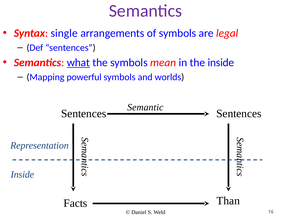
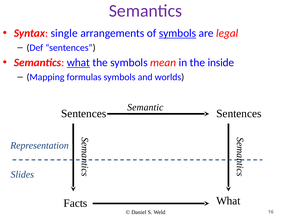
symbols at (177, 33) underline: none -> present
powerful: powerful -> formulas
Inside at (22, 175): Inside -> Slides
Than at (228, 201): Than -> What
